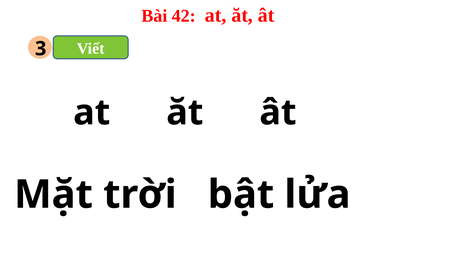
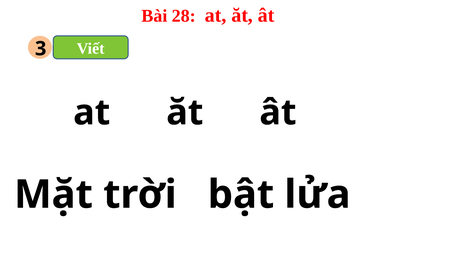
42: 42 -> 28
